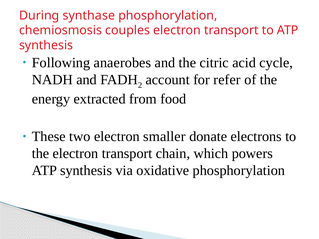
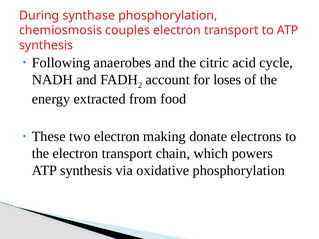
refer: refer -> loses
smaller: smaller -> making
